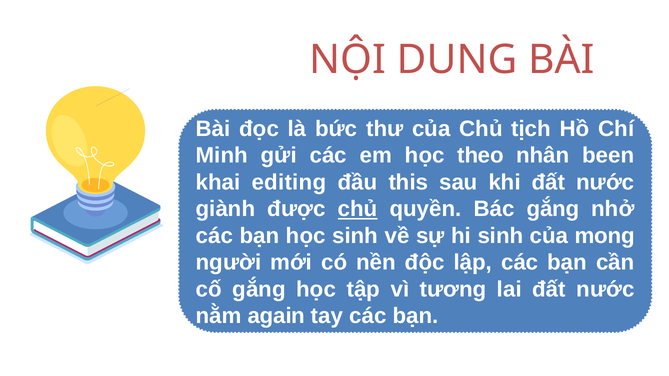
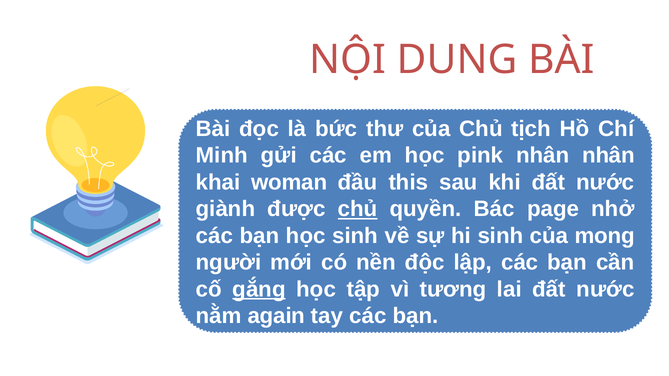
theo: theo -> pink
nhân been: been -> nhân
editing: editing -> woman
Bác gắng: gắng -> page
gắng at (259, 290) underline: none -> present
